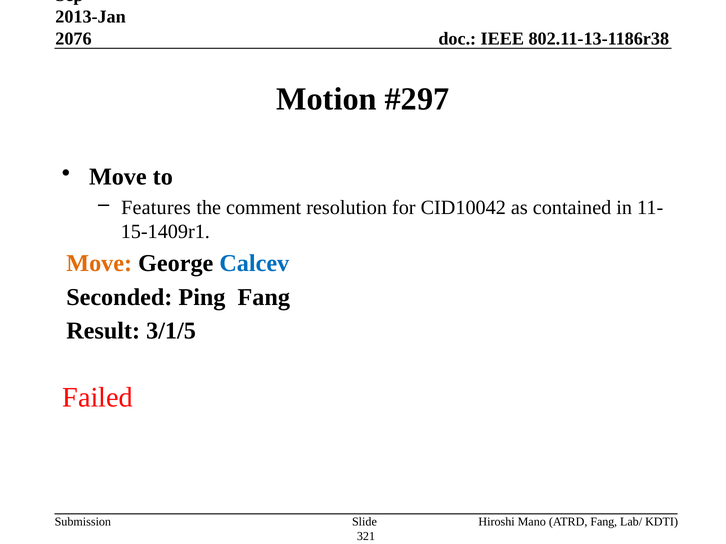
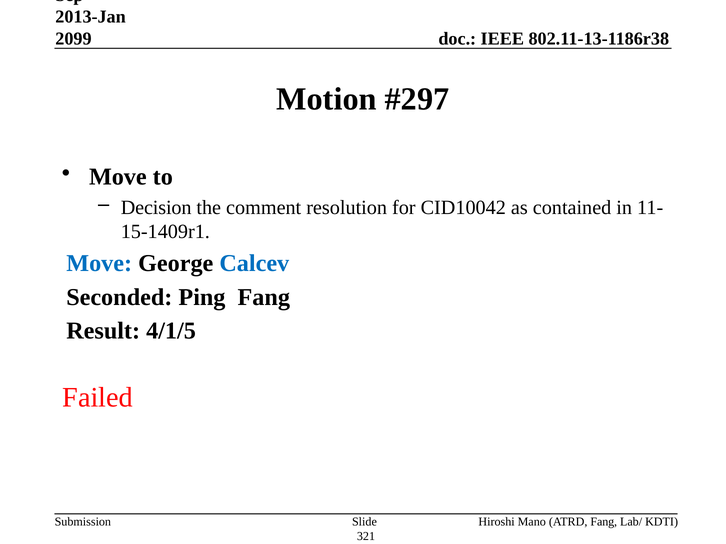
2076: 2076 -> 2099
Features: Features -> Decision
Move at (99, 263) colour: orange -> blue
3/1/5: 3/1/5 -> 4/1/5
